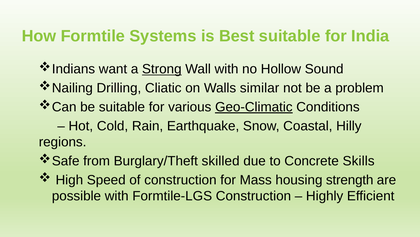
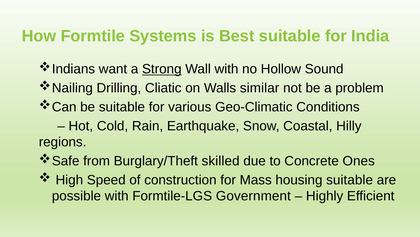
Geo-Climatic underline: present -> none
Skills: Skills -> Ones
housing strength: strength -> suitable
Formtile-LGS Construction: Construction -> Government
